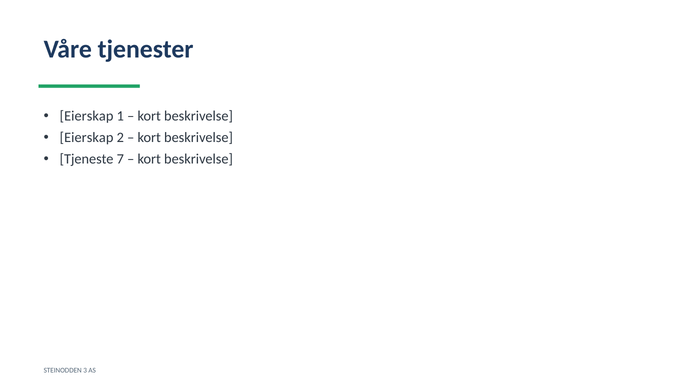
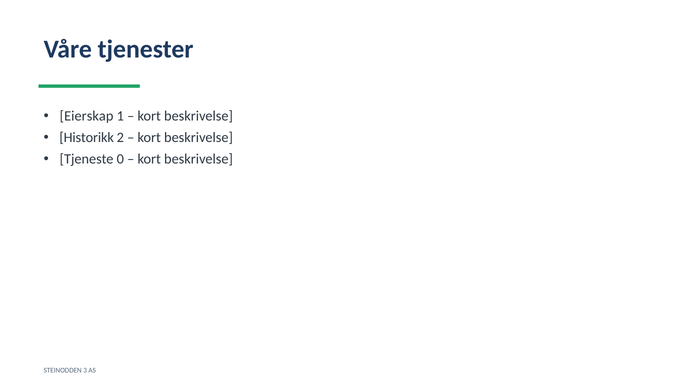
Eierskap at (87, 138): Eierskap -> Historikk
7: 7 -> 0
